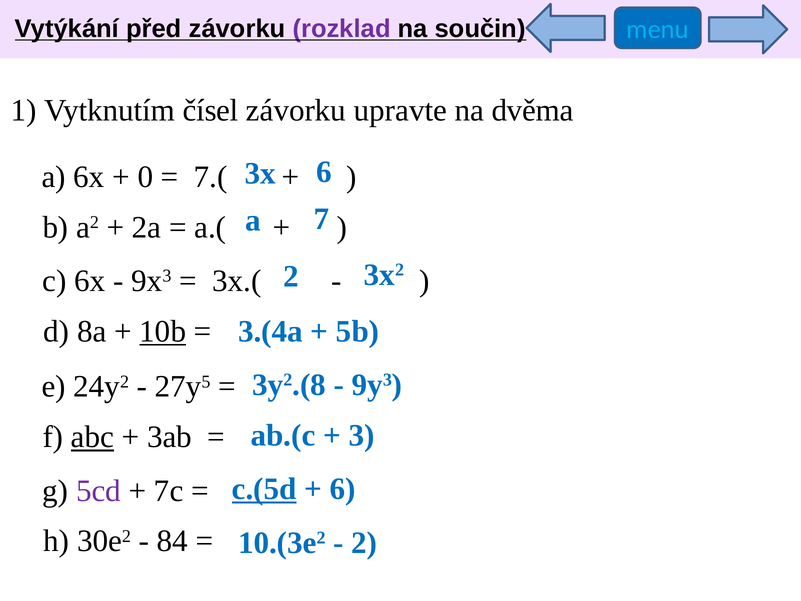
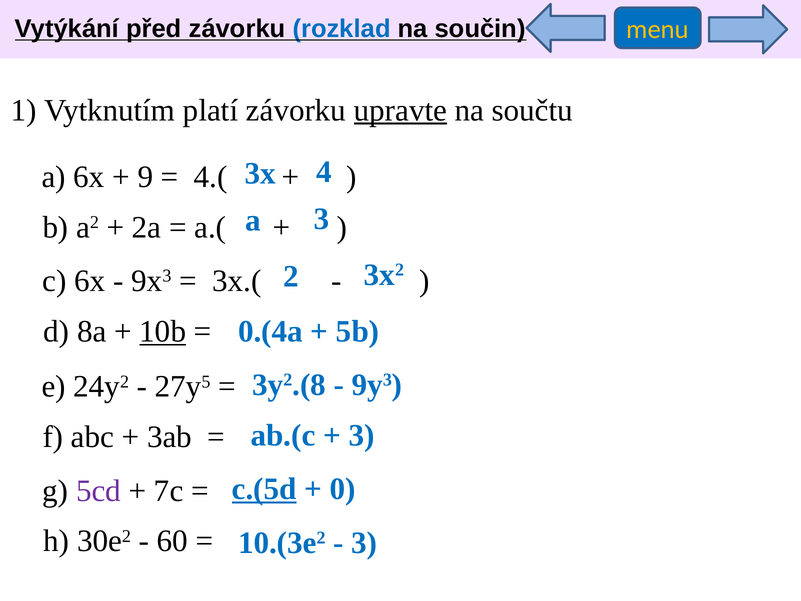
rozklad colour: purple -> blue
menu colour: light blue -> yellow
čísel: čísel -> platí
upravte underline: none -> present
dvěma: dvěma -> součtu
3x 6: 6 -> 4
0: 0 -> 9
7.(: 7.( -> 4.(
a 7: 7 -> 3
3.(4a: 3.(4a -> 0.(4a
abc underline: present -> none
6 at (343, 489): 6 -> 0
84: 84 -> 60
2 at (364, 543): 2 -> 3
